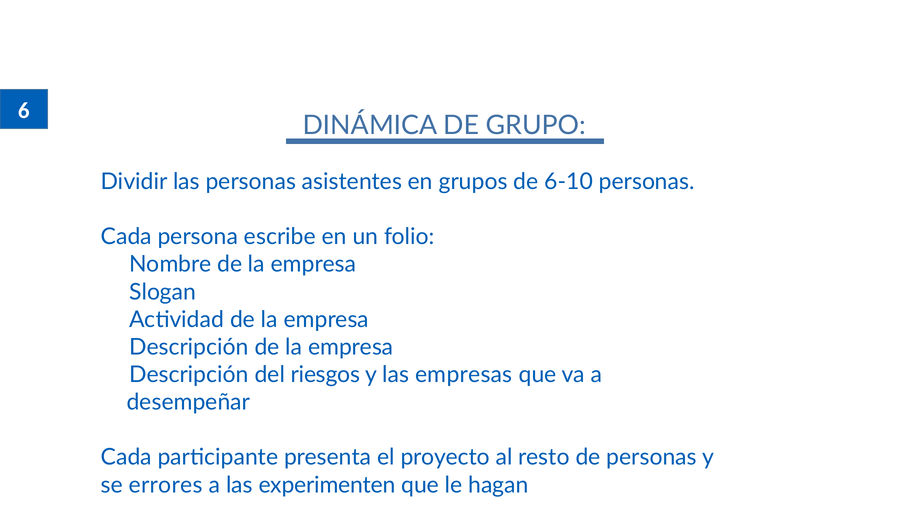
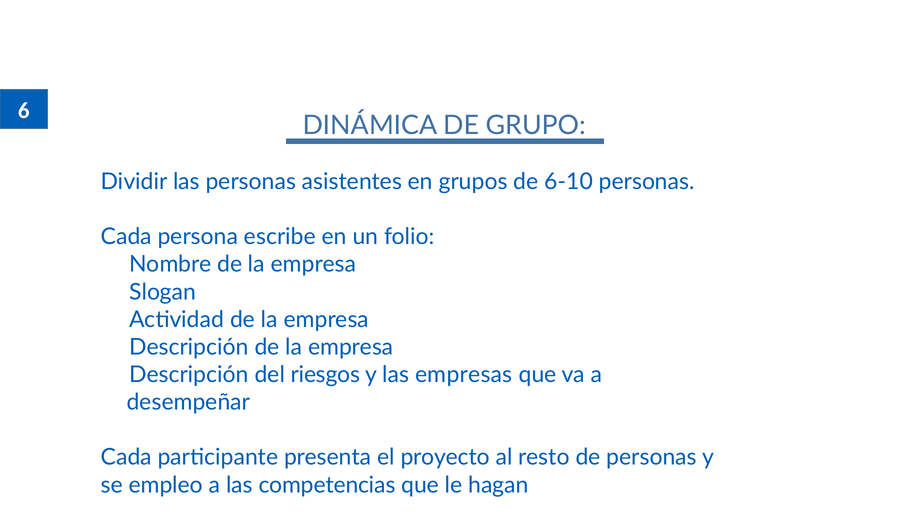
errores: errores -> empleo
experimenten: experimenten -> competencias
